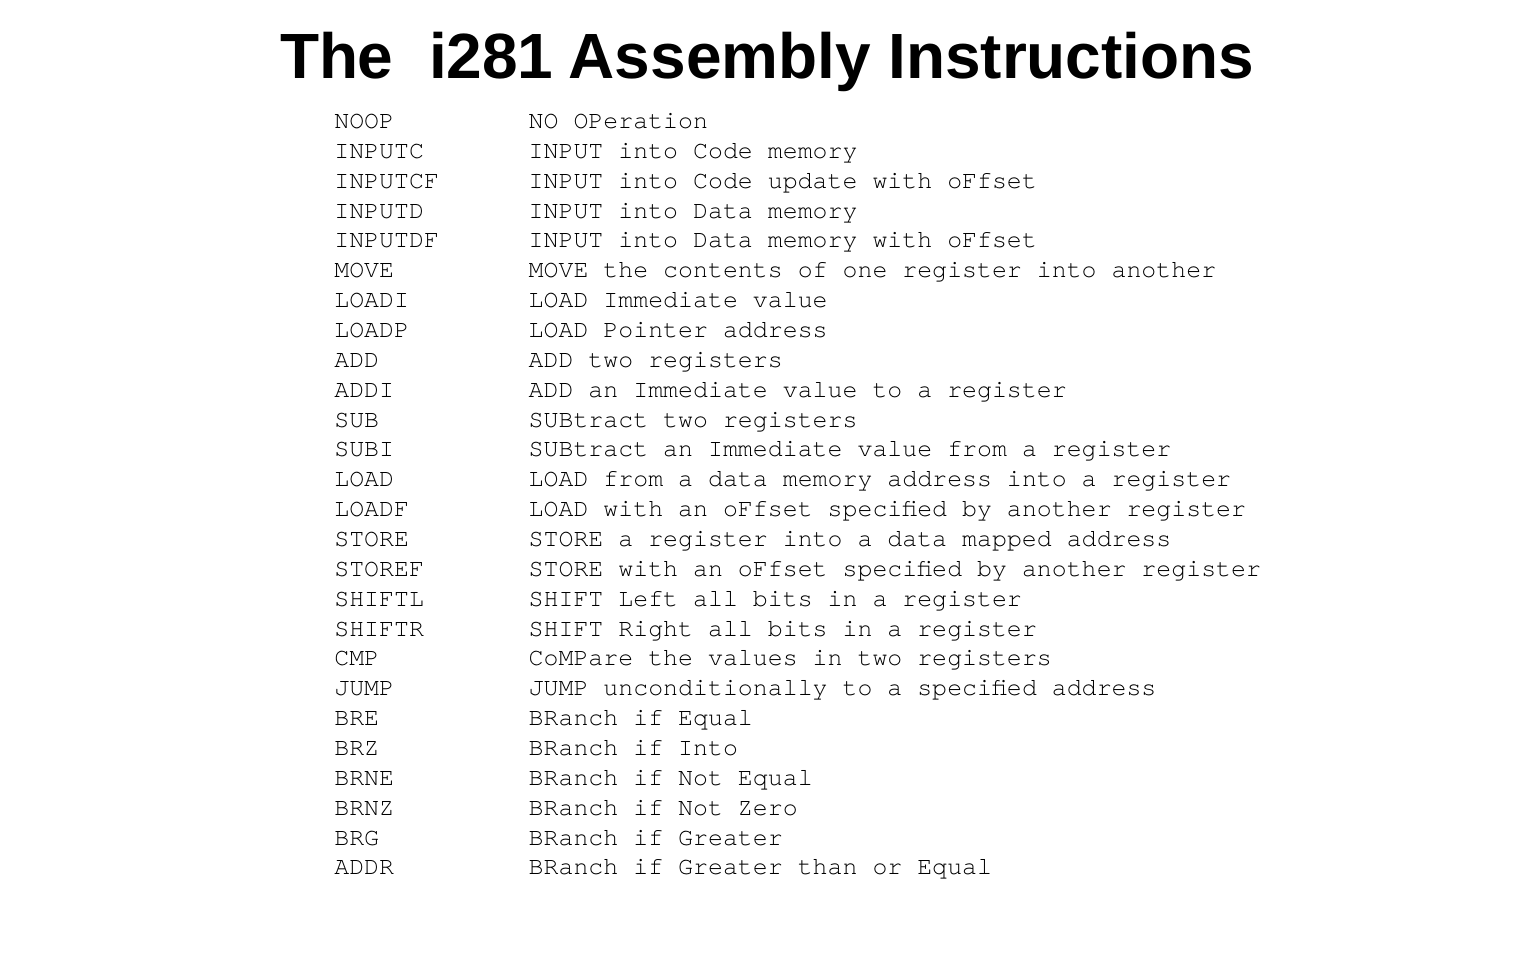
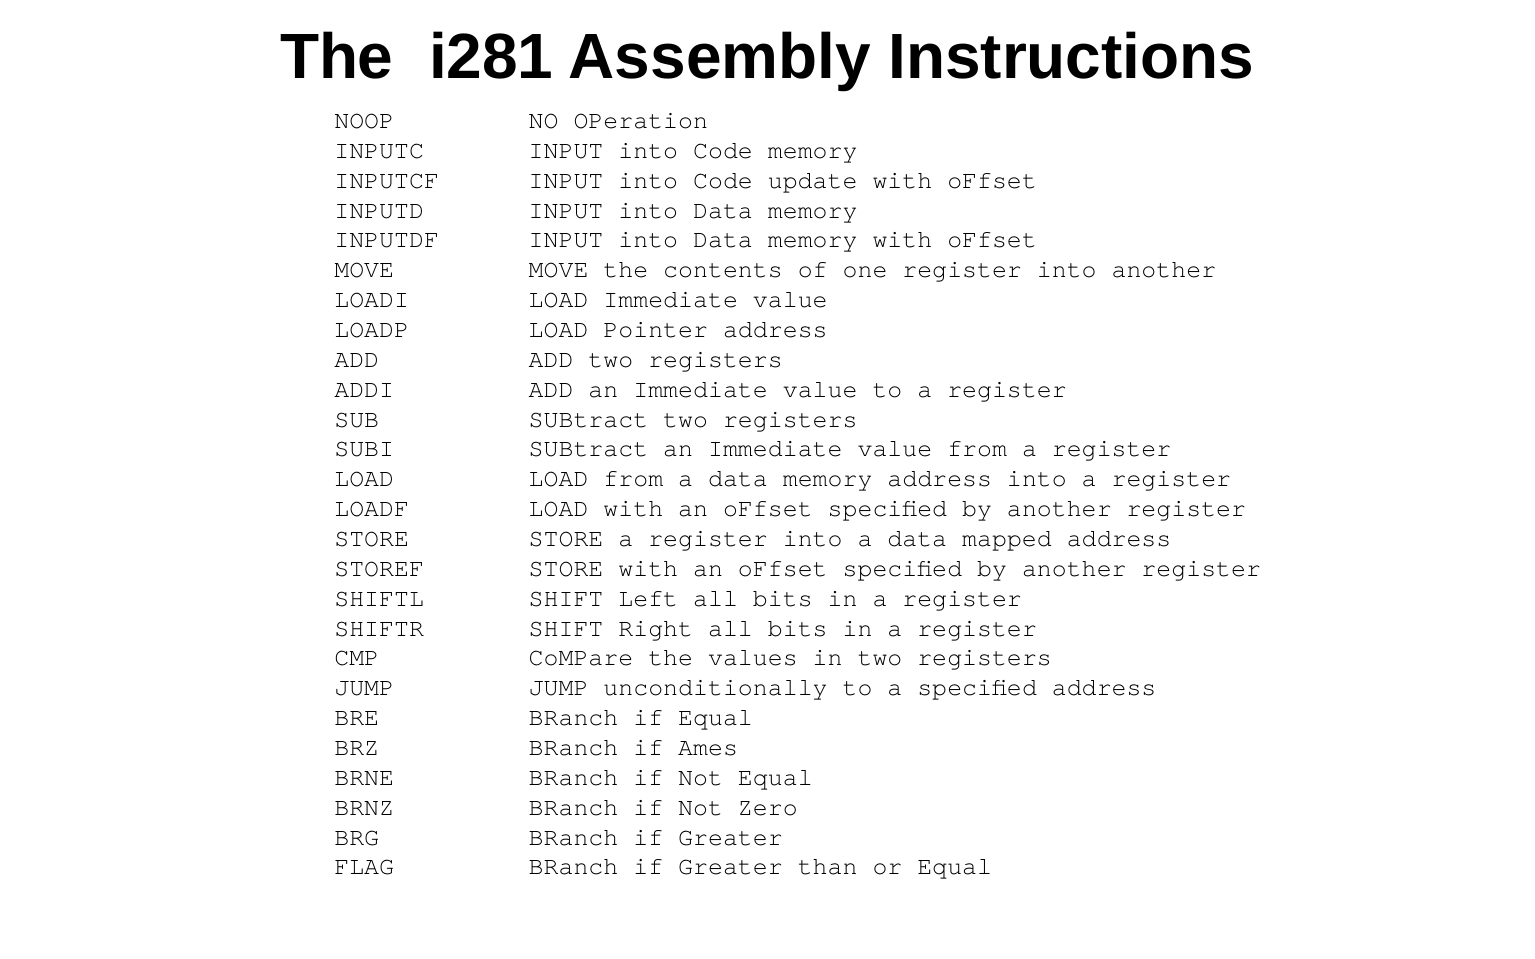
if Into: Into -> Ames
ADDR: ADDR -> FLAG
